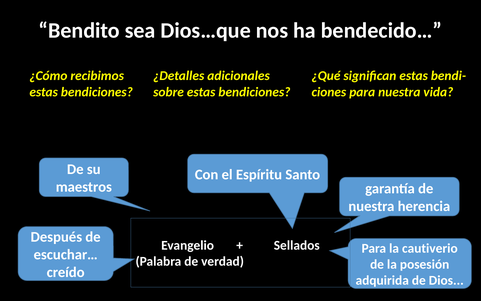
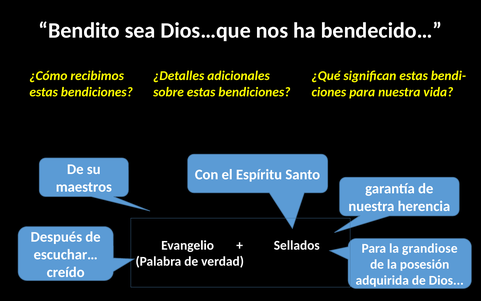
cautiverio: cautiverio -> grandiose
